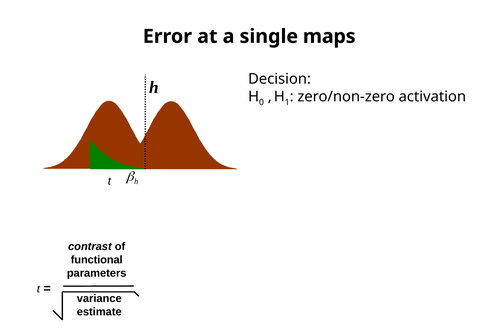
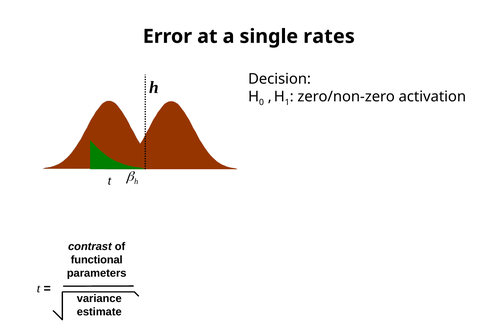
maps: maps -> rates
